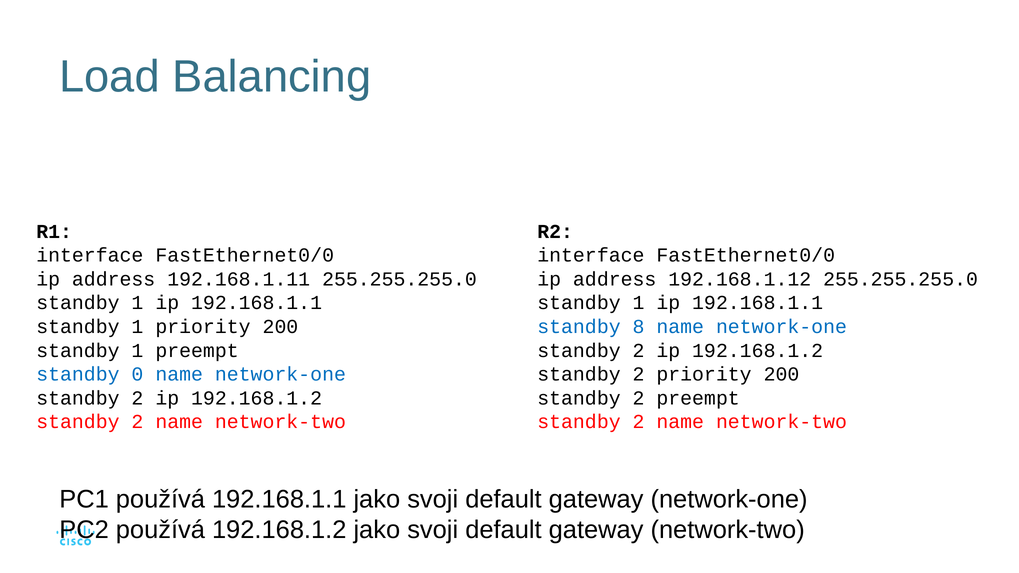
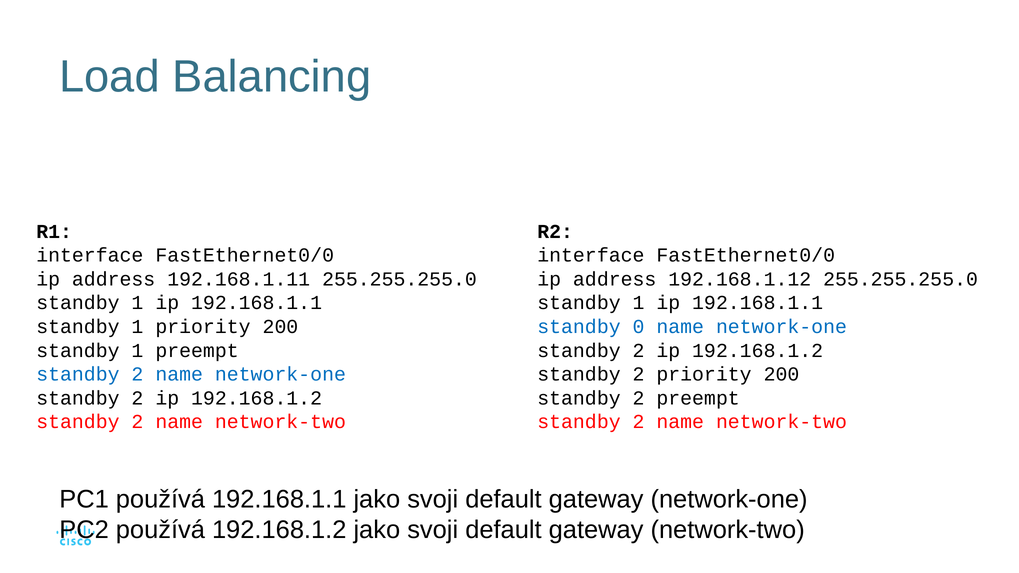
8: 8 -> 0
0 at (137, 374): 0 -> 2
